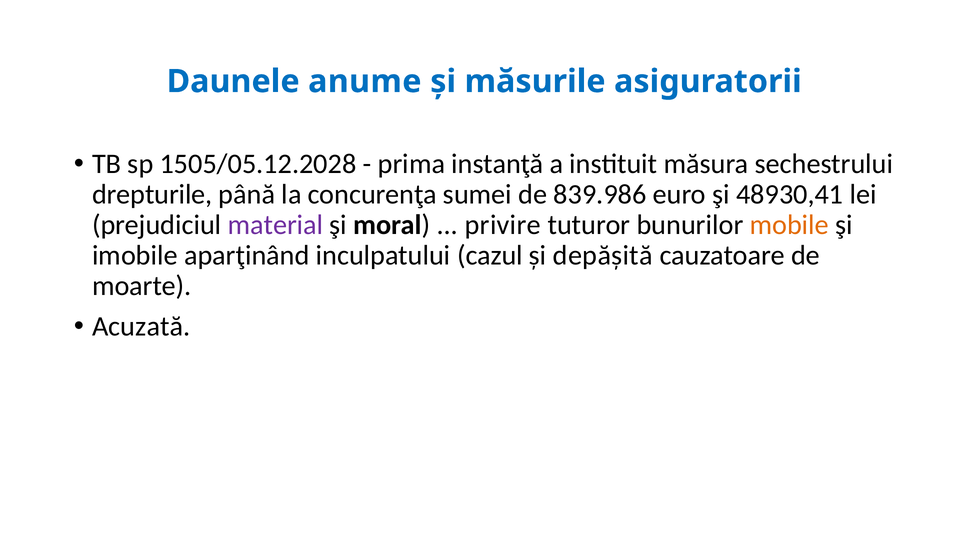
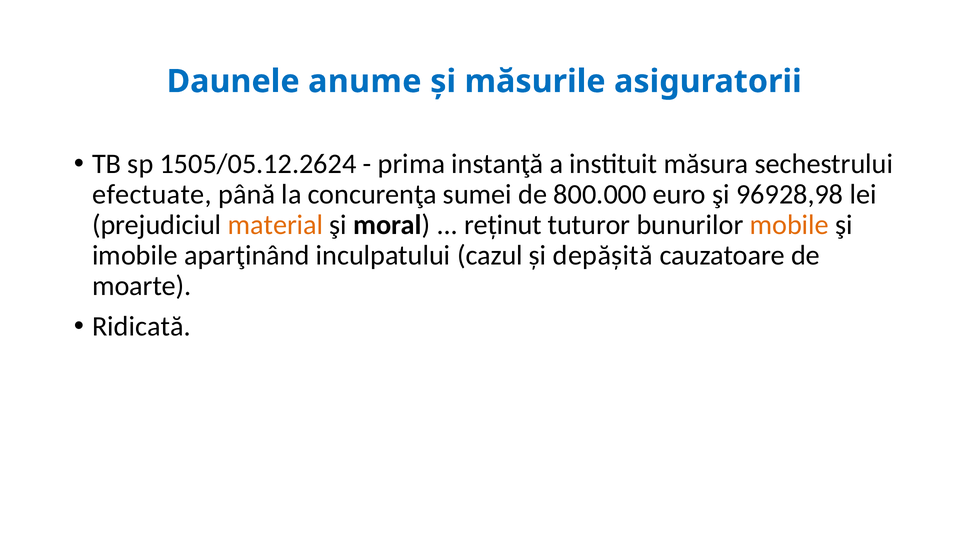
1505/05.12.2028: 1505/05.12.2028 -> 1505/05.12.2624
drepturile: drepturile -> efectuate
839.986: 839.986 -> 800.000
48930,41: 48930,41 -> 96928,98
material colour: purple -> orange
privire: privire -> reținut
Acuzată: Acuzată -> Ridicată
